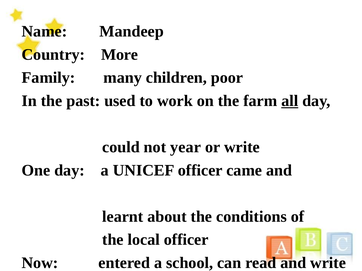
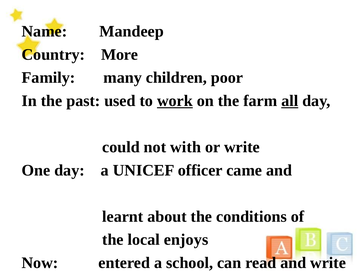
work underline: none -> present
year: year -> with
local officer: officer -> enjoys
